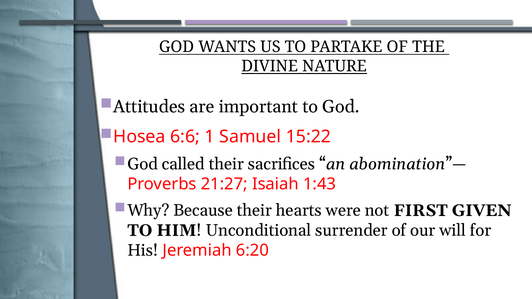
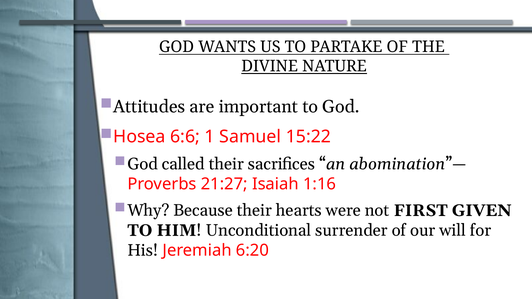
1:43: 1:43 -> 1:16
